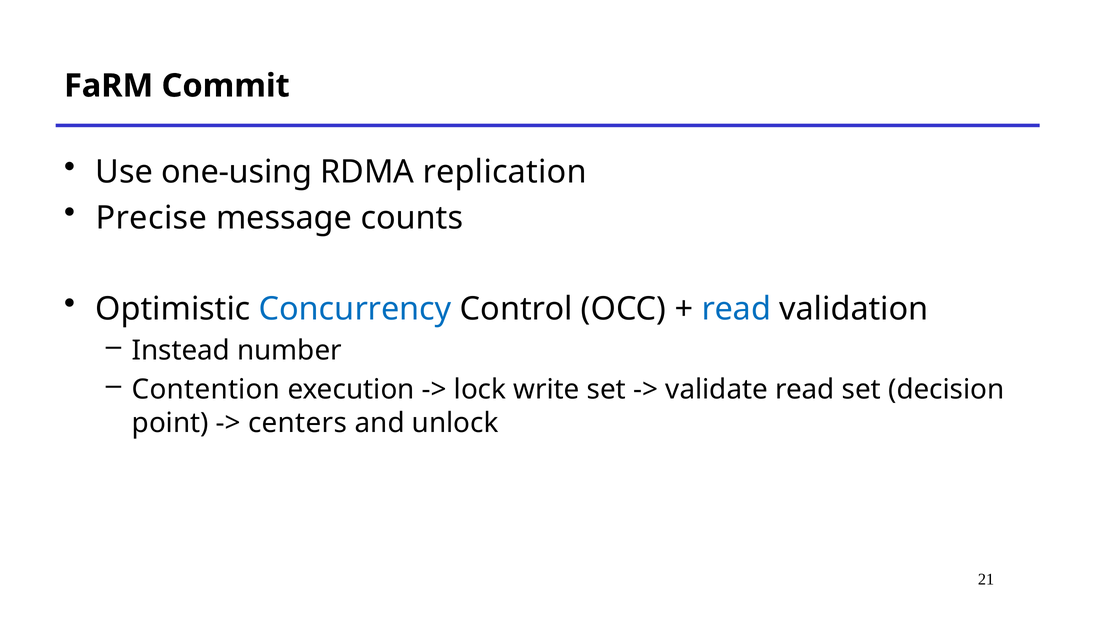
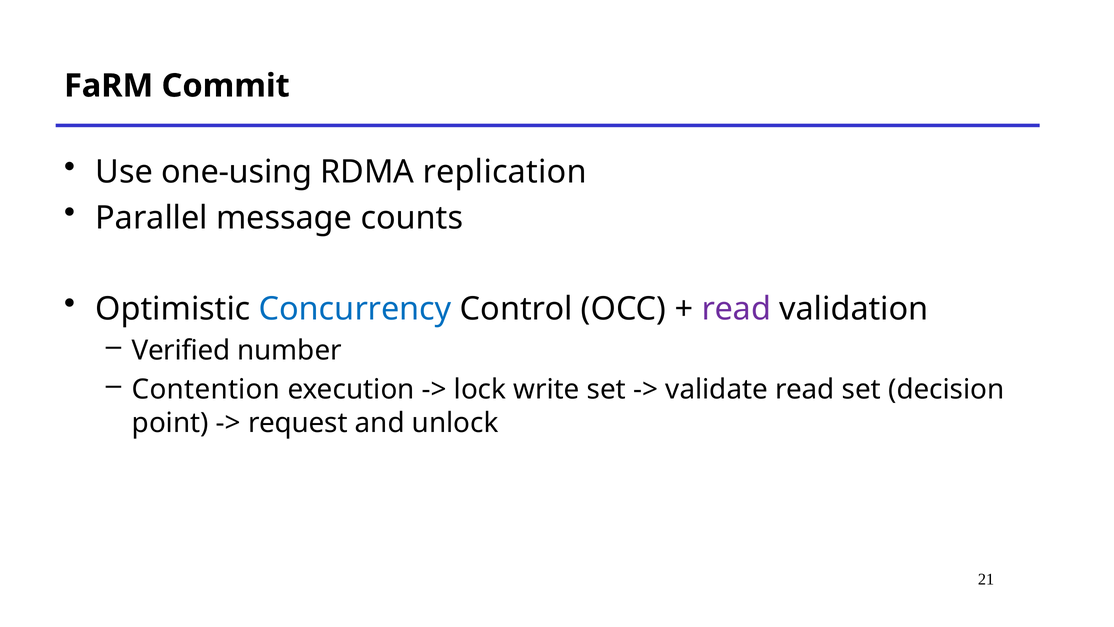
Precise: Precise -> Parallel
read at (736, 309) colour: blue -> purple
Instead: Instead -> Verified
centers: centers -> request
